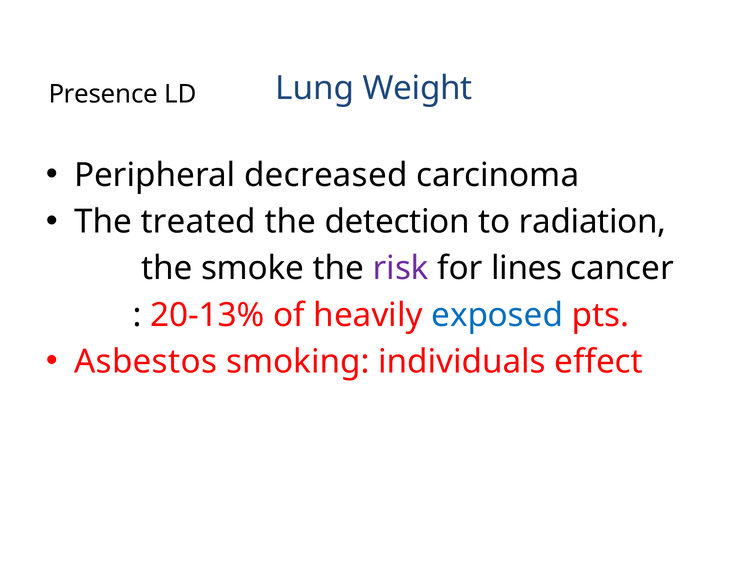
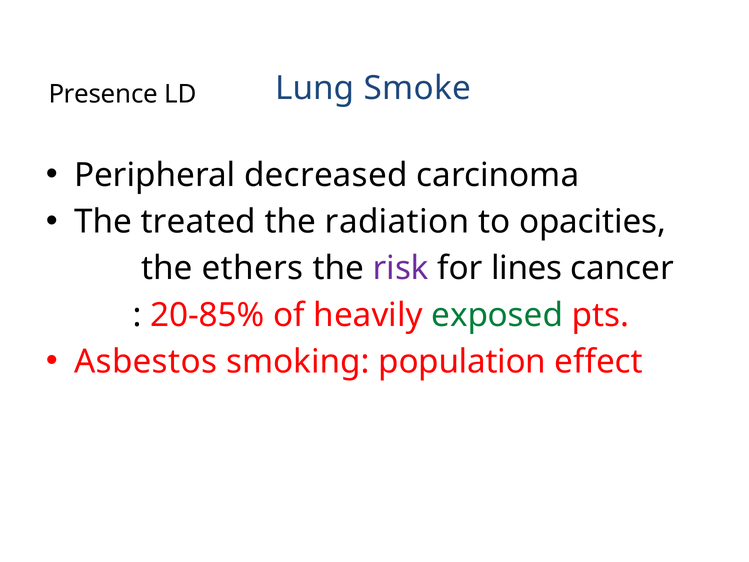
Weight: Weight -> Smoke
detection: detection -> radiation
radiation: radiation -> opacities
smoke: smoke -> ethers
20-13%: 20-13% -> 20-85%
exposed colour: blue -> green
individuals: individuals -> population
